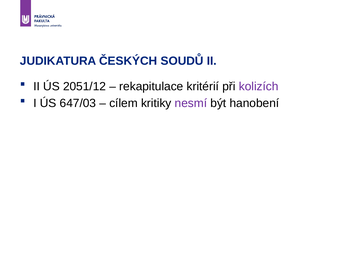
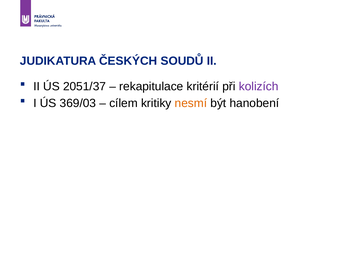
2051/12: 2051/12 -> 2051/37
647/03: 647/03 -> 369/03
nesmí colour: purple -> orange
